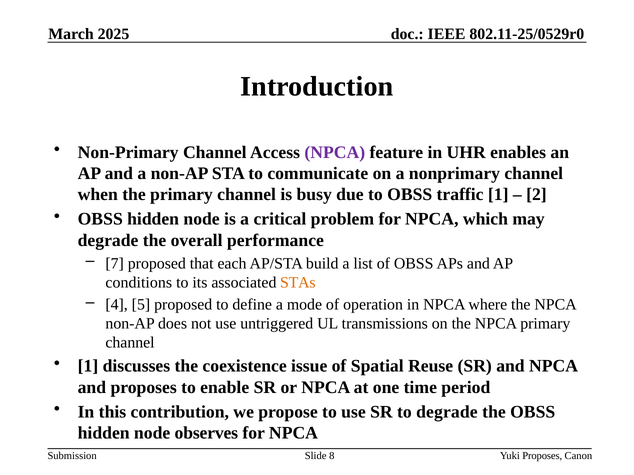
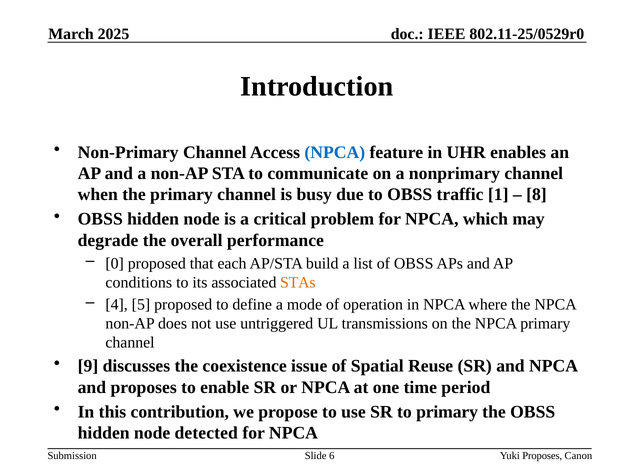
NPCA at (335, 152) colour: purple -> blue
2: 2 -> 8
7: 7 -> 0
1 at (88, 367): 1 -> 9
to degrade: degrade -> primary
observes: observes -> detected
8: 8 -> 6
